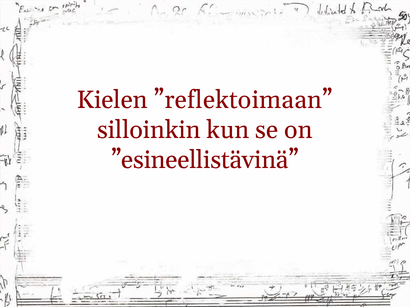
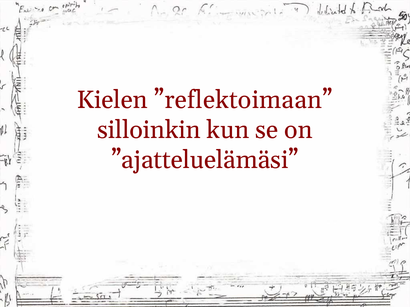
”esineellistävinä: ”esineellistävinä -> ”ajatteluelämäsi
